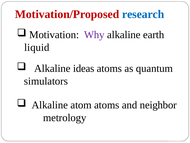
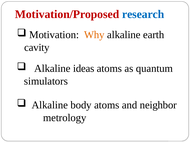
Why colour: purple -> orange
liquid: liquid -> cavity
atom: atom -> body
